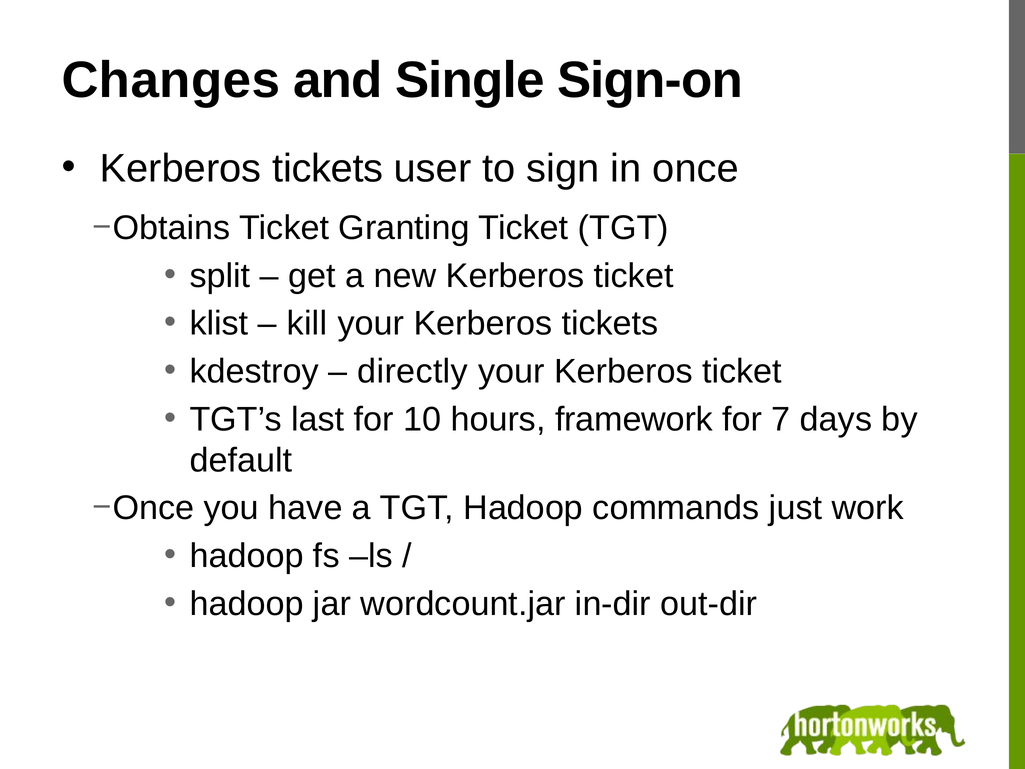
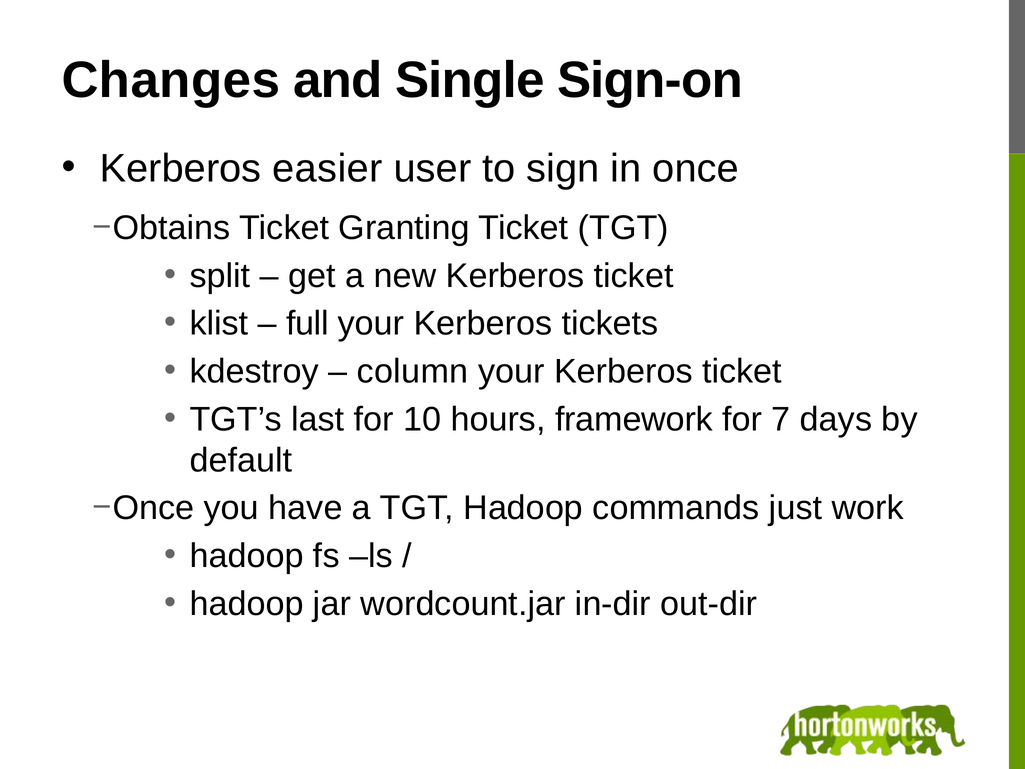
tickets at (328, 168): tickets -> easier
kill: kill -> full
directly: directly -> column
